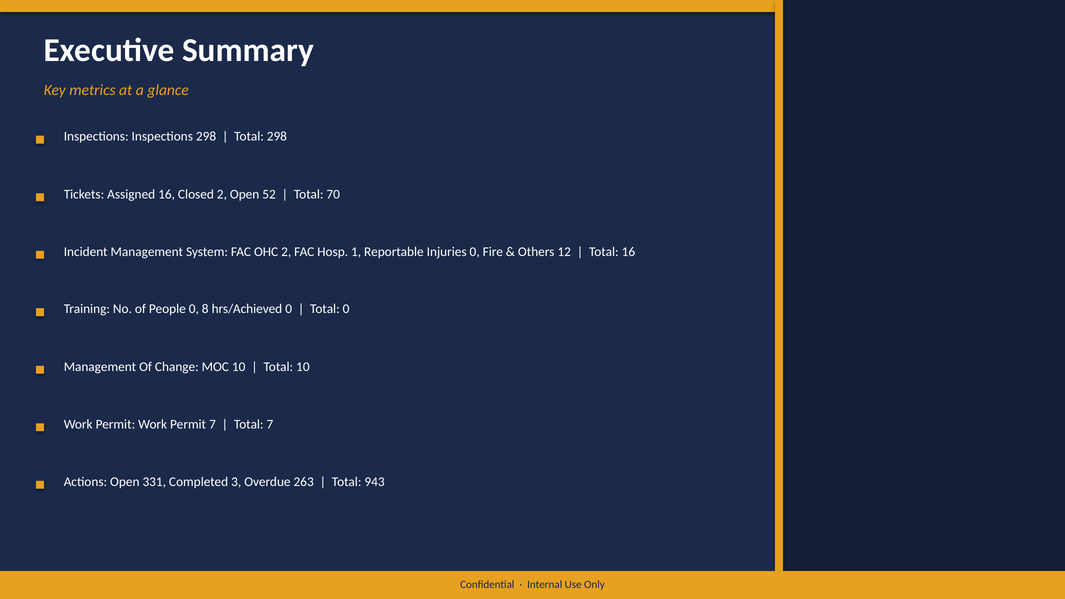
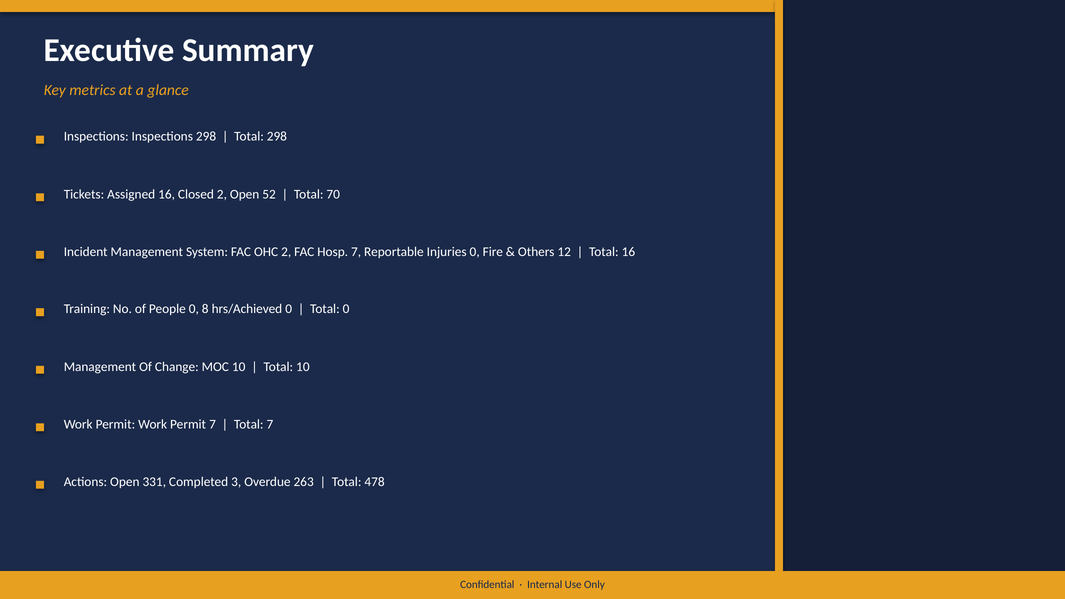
Hosp 1: 1 -> 7
943: 943 -> 478
